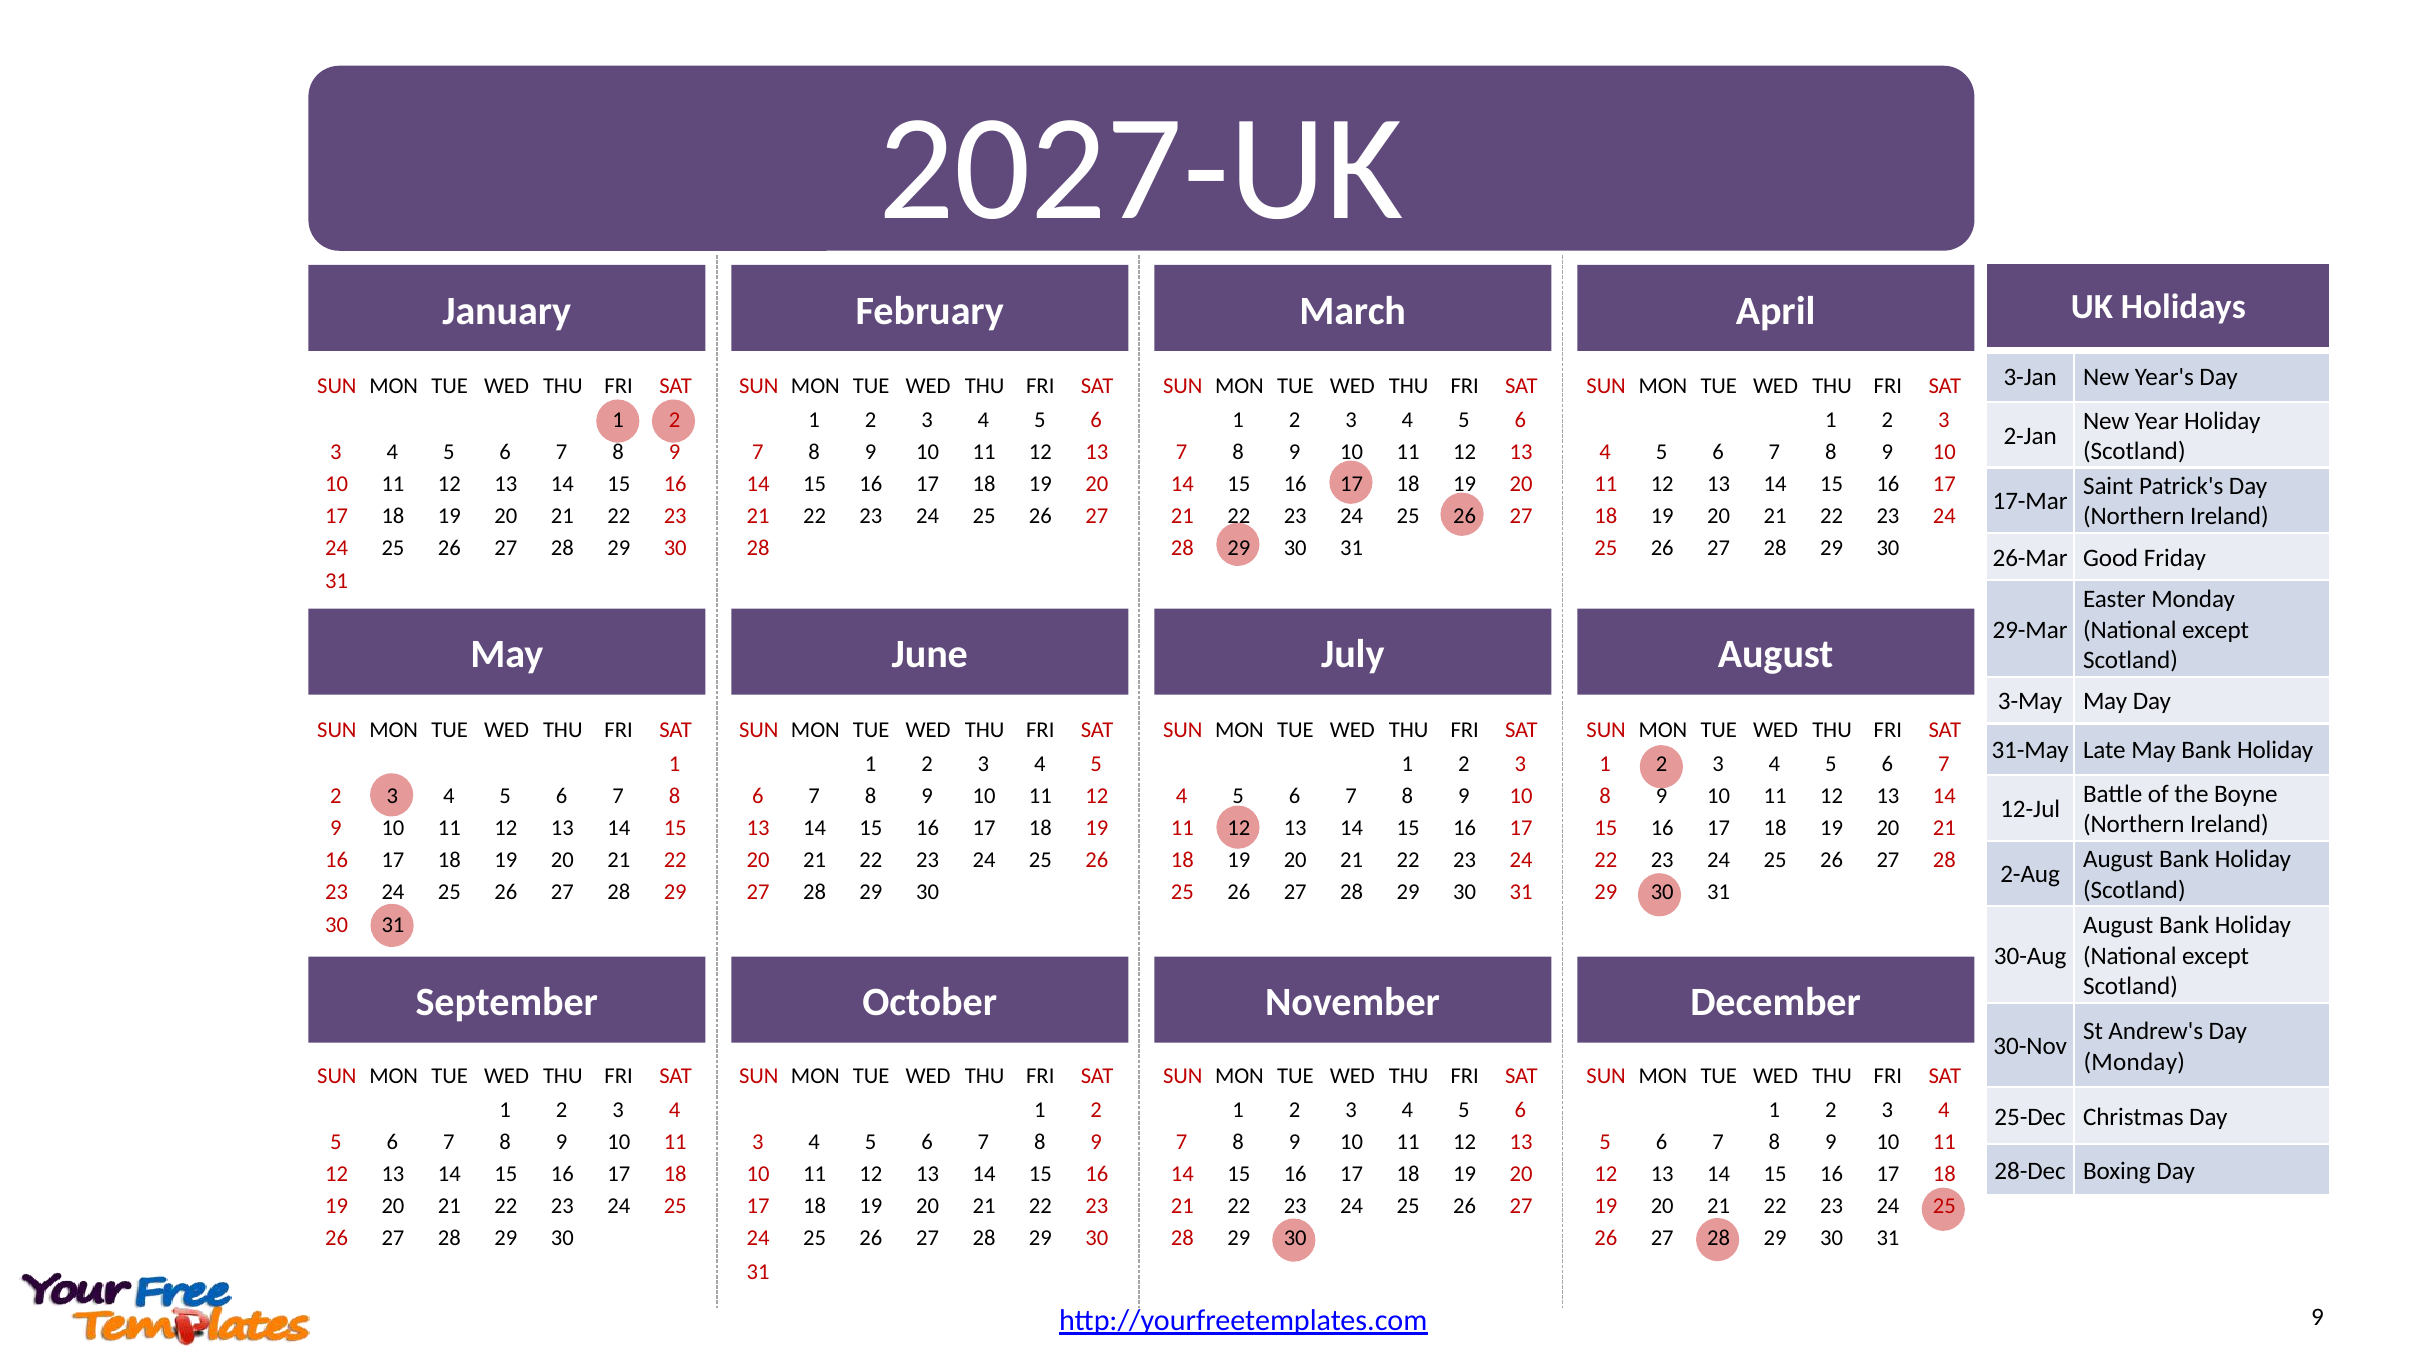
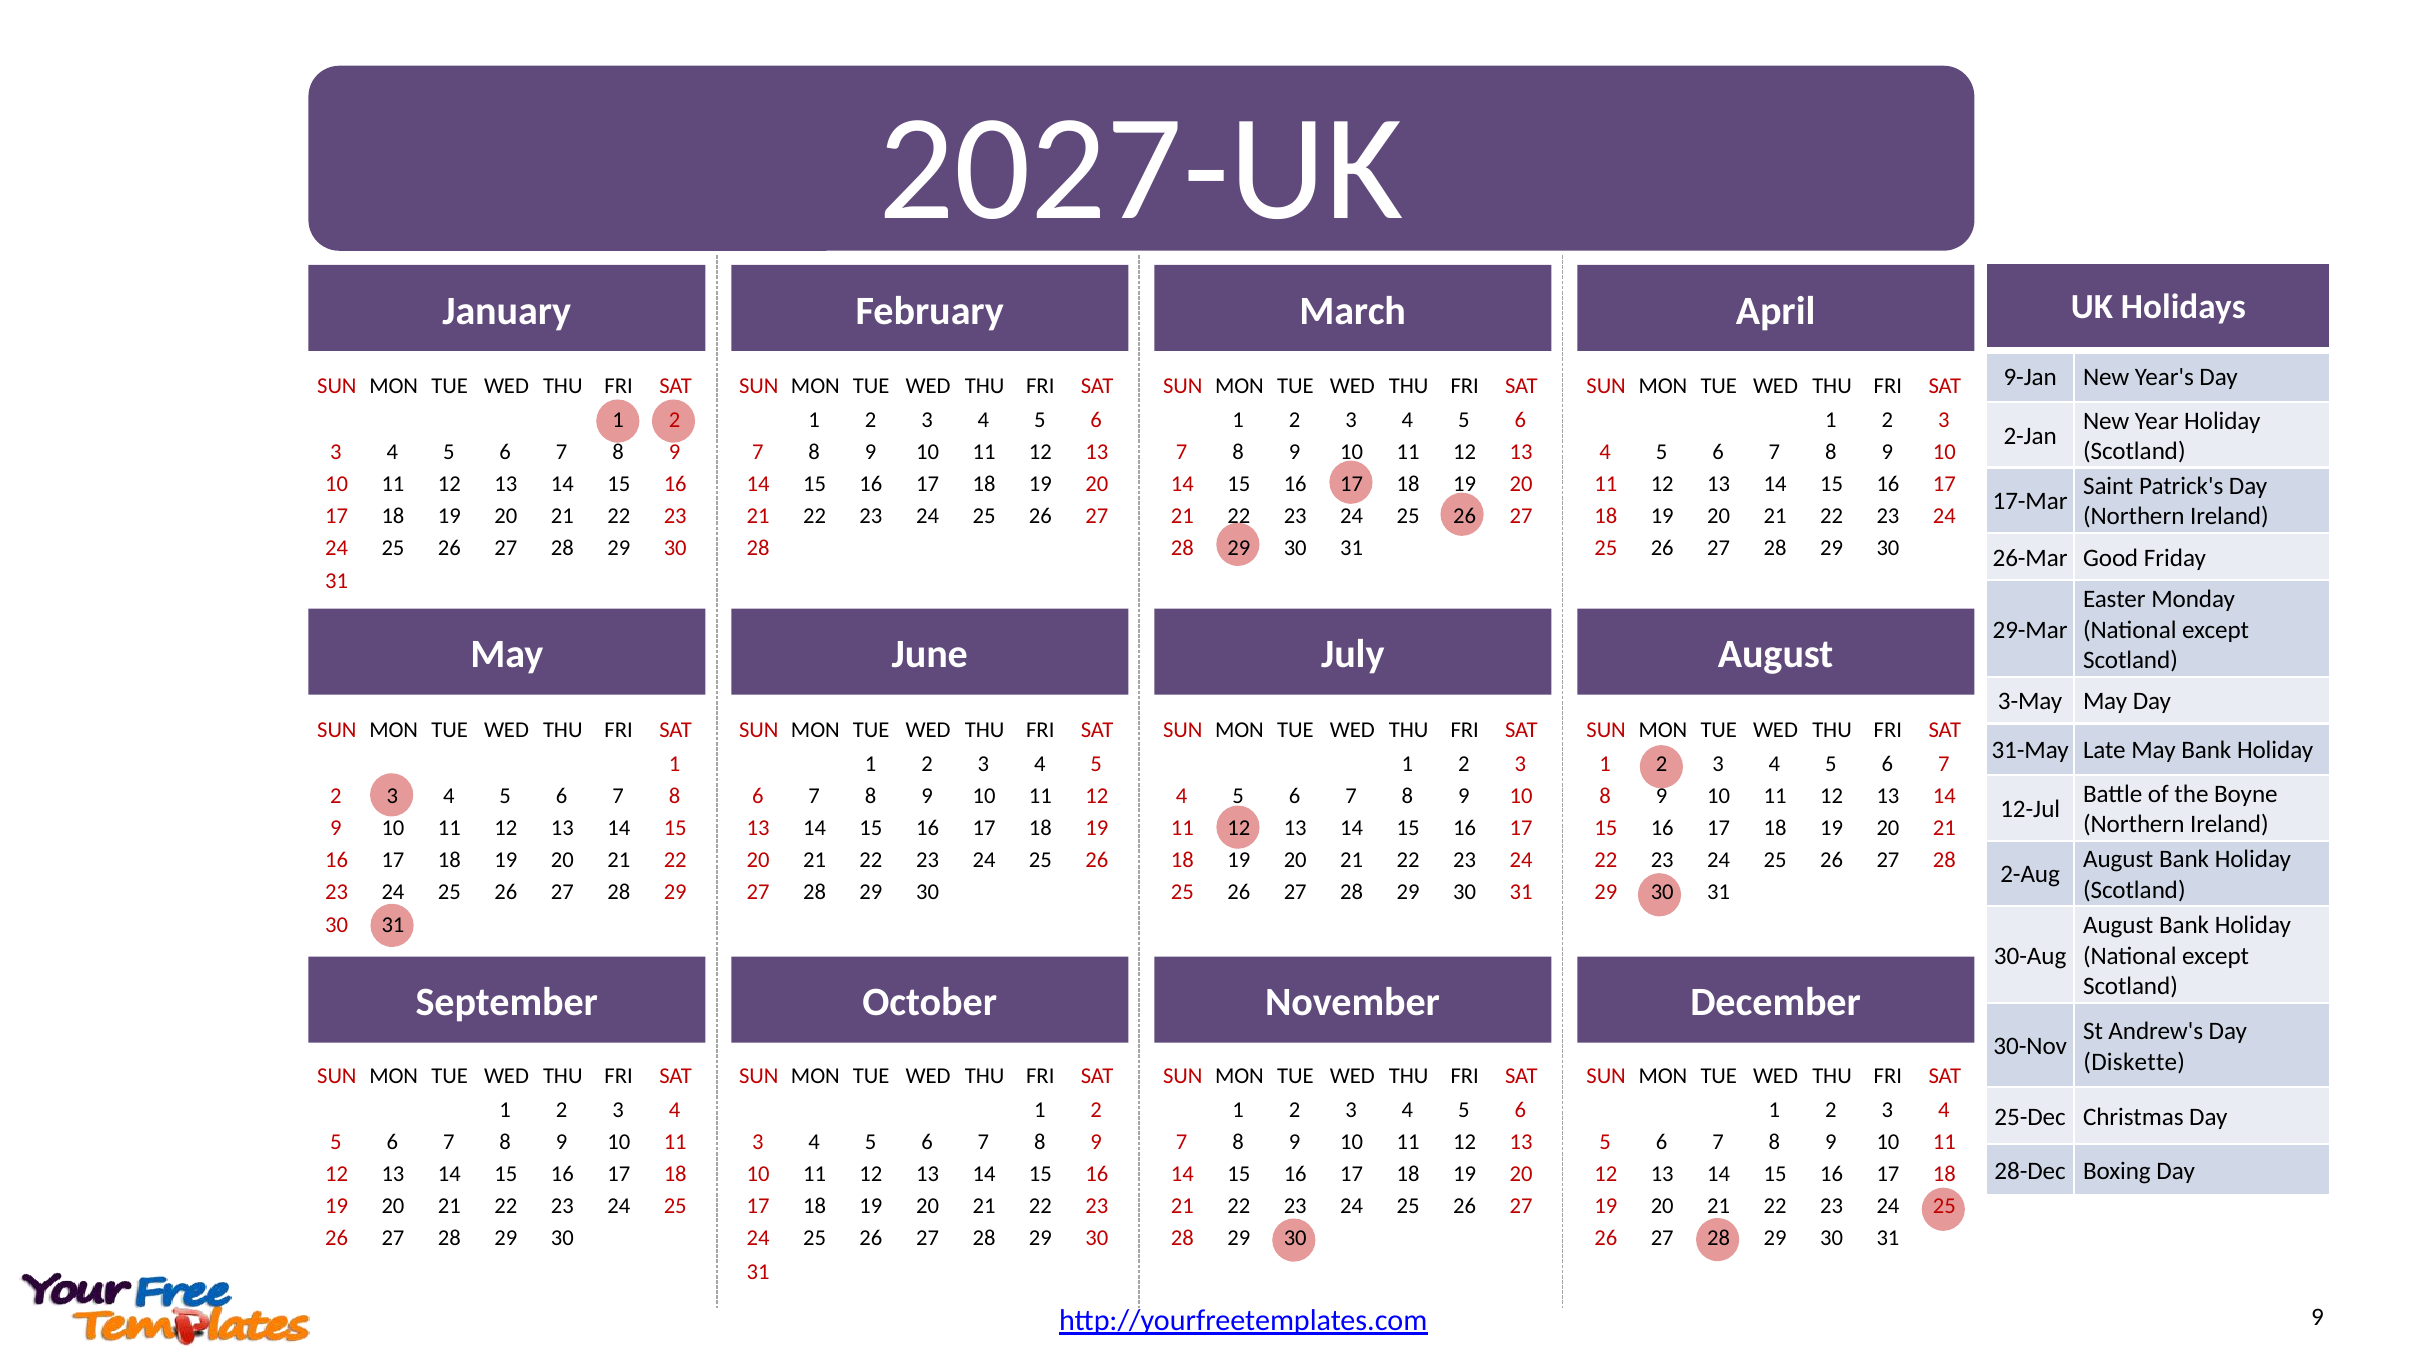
3-Jan: 3-Jan -> 9-Jan
Monday at (2134, 1062): Monday -> Diskette
